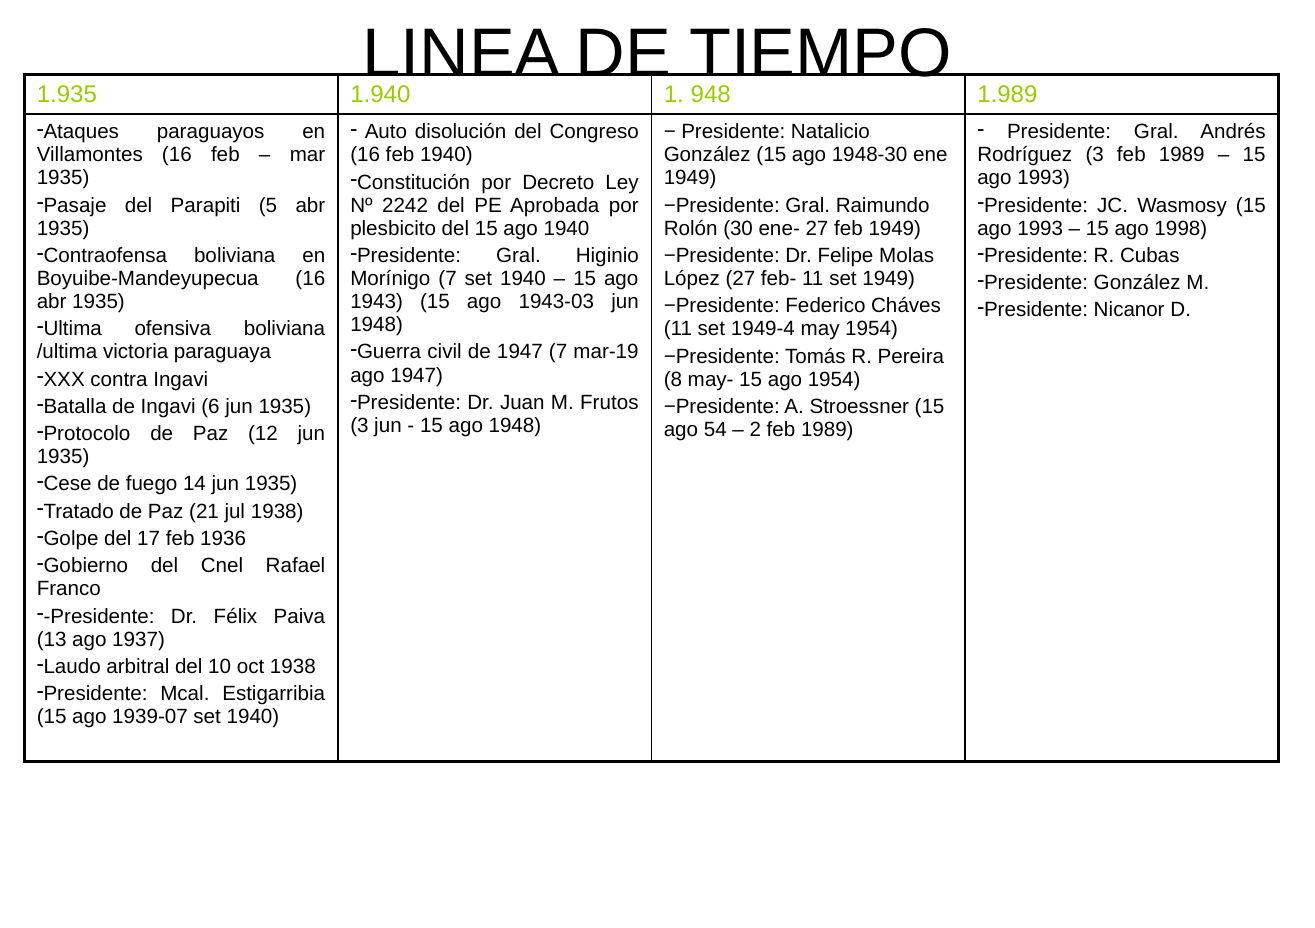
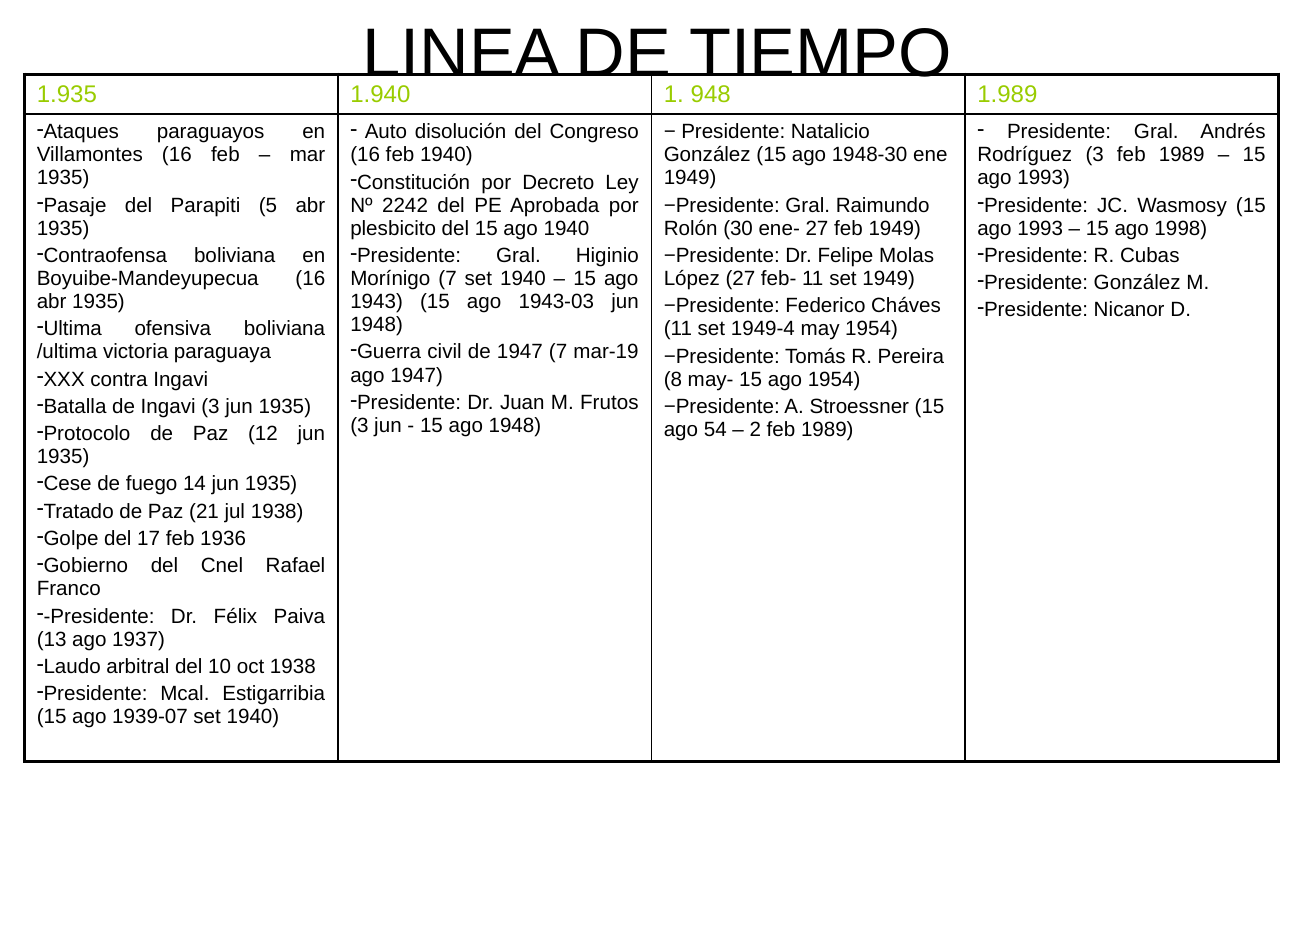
Ingavi 6: 6 -> 3
